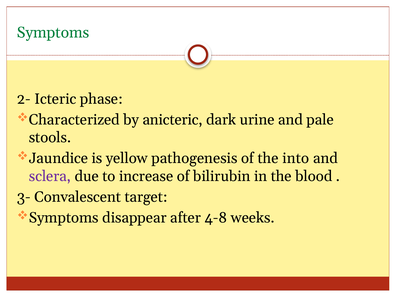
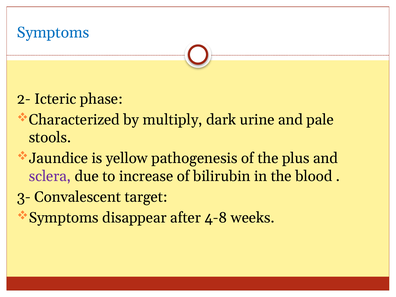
Symptoms at (53, 33) colour: green -> blue
anicteric: anicteric -> multiply
into: into -> plus
